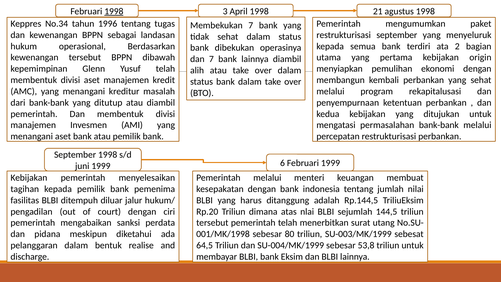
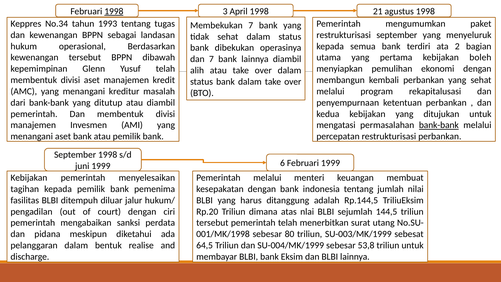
1996: 1996 -> 1993
origin: origin -> boleh
bank-bank at (439, 125) underline: none -> present
